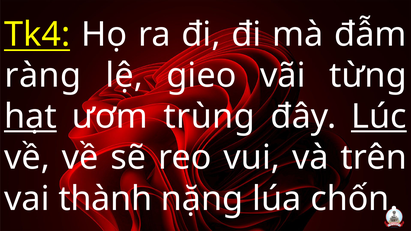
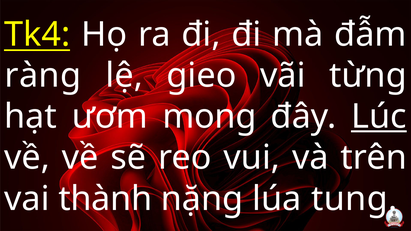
hạt underline: present -> none
trùng: trùng -> mong
chốn: chốn -> tung
